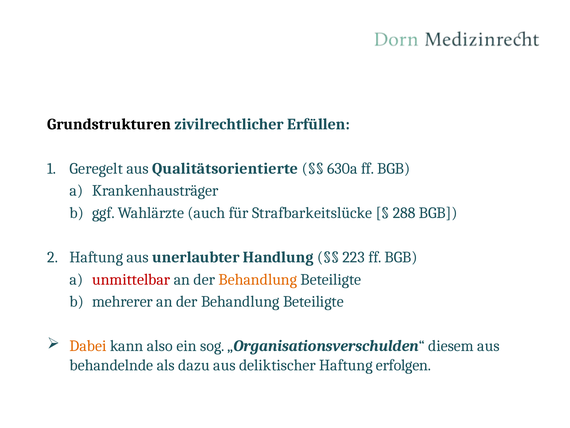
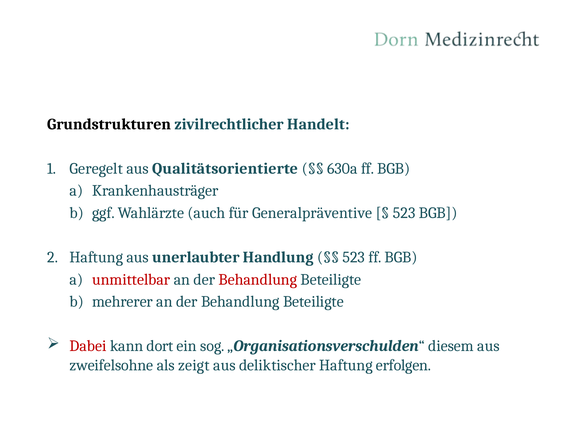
Erfüllen: Erfüllen -> Handelt
Strafbarkeitslücke: Strafbarkeitslücke -> Generalpräventive
288 at (404, 213): 288 -> 523
223 at (354, 257): 223 -> 523
Behandlung at (258, 279) colour: orange -> red
Dabei colour: orange -> red
also: also -> dort
behandelnde: behandelnde -> zweifelsohne
dazu: dazu -> zeigt
